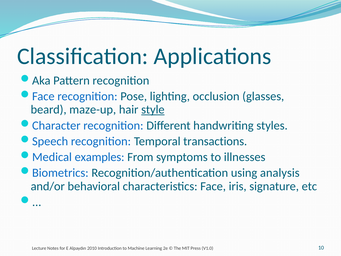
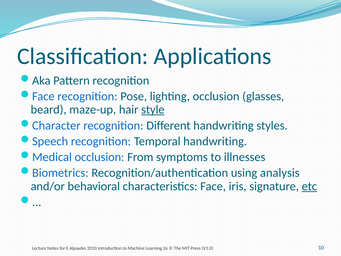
Temporal transactions: transactions -> handwriting
Medical examples: examples -> occlusion
etc underline: none -> present
